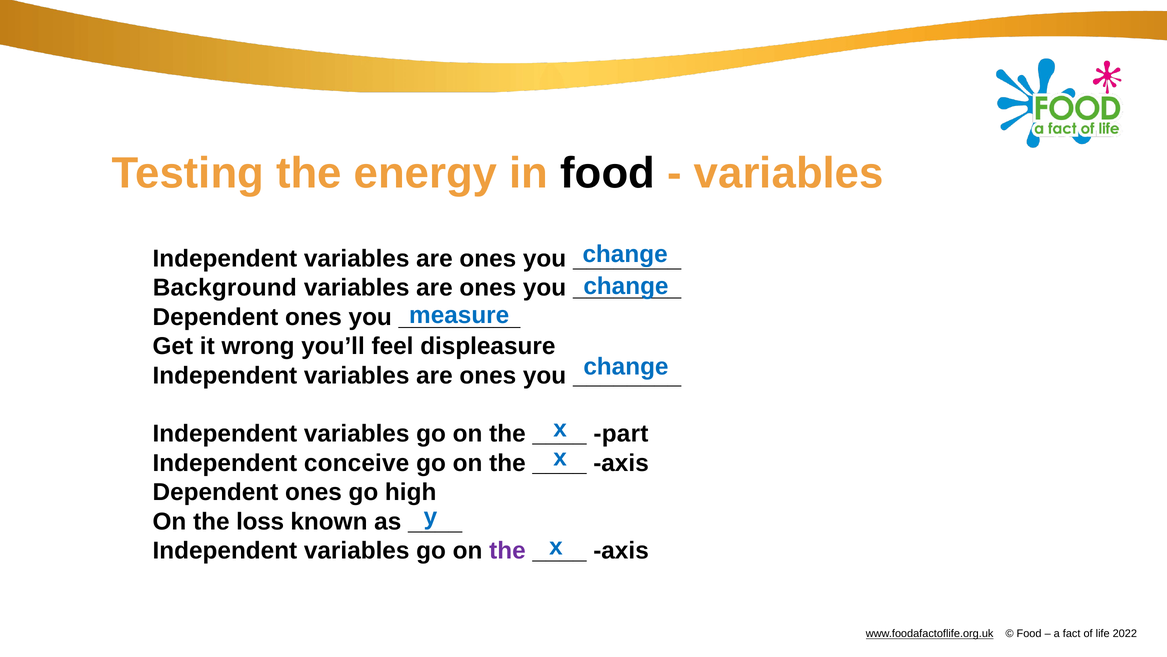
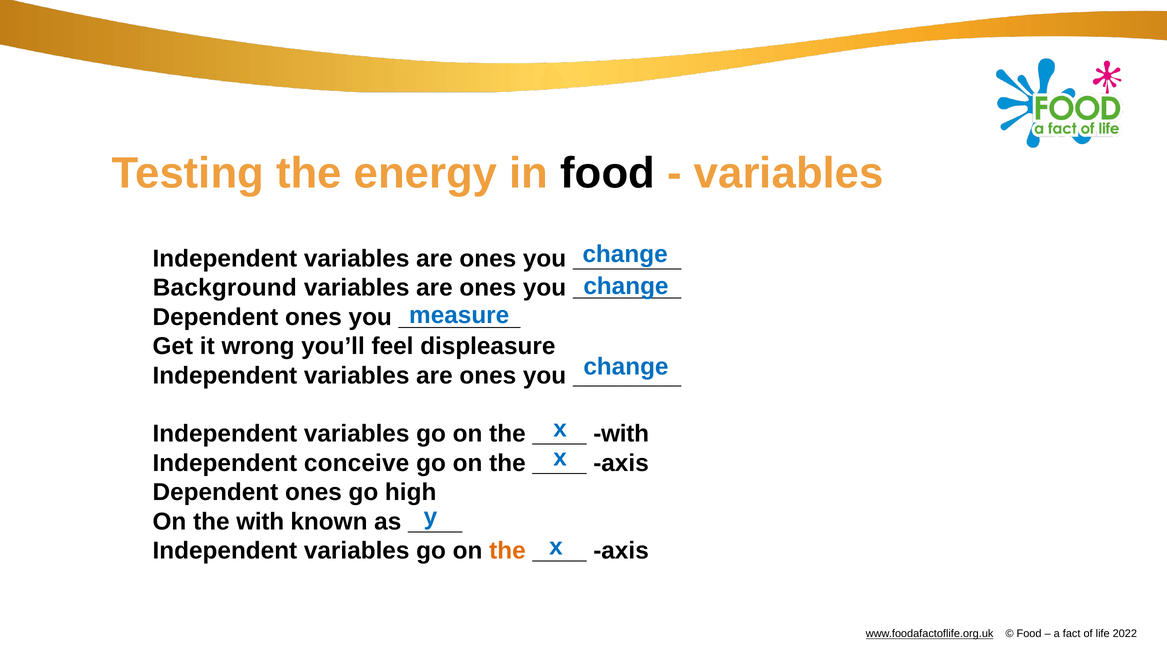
part at (621, 434): part -> with
the loss: loss -> with
the at (507, 550) colour: purple -> orange
